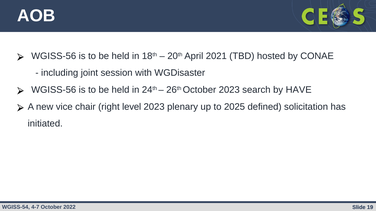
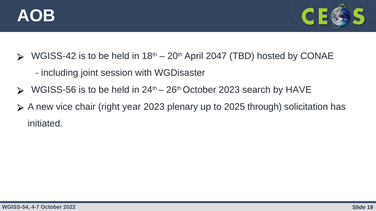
WGISS-56 at (54, 56): WGISS-56 -> WGISS-42
2021: 2021 -> 2047
level: level -> year
defined: defined -> through
